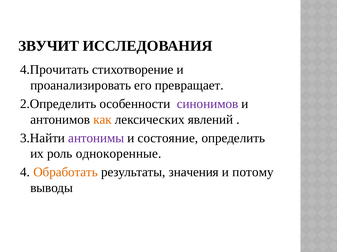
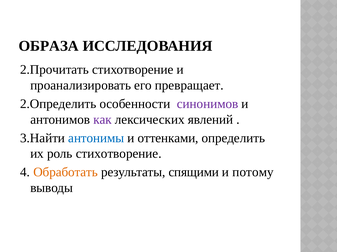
ЗВУЧИТ: ЗВУЧИТ -> ОБРАЗА
4.Прочитать: 4.Прочитать -> 2.Прочитать
как colour: orange -> purple
антонимы colour: purple -> blue
состояние: состояние -> оттенками
роль однокоренные: однокоренные -> стихотворение
значения: значения -> спящими
